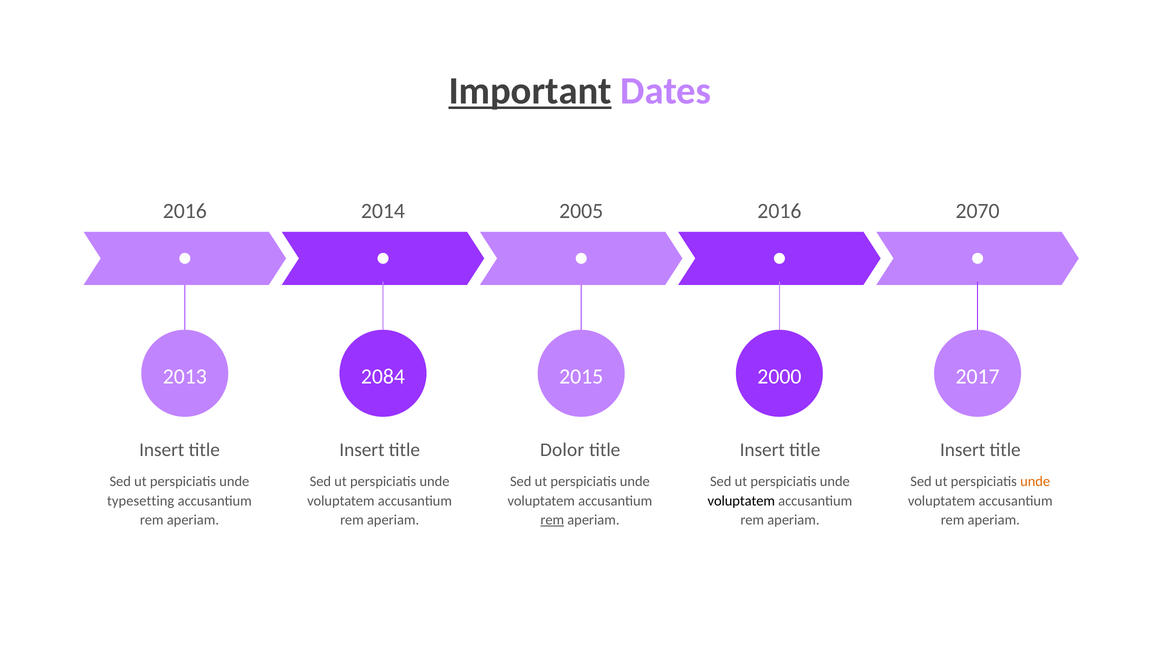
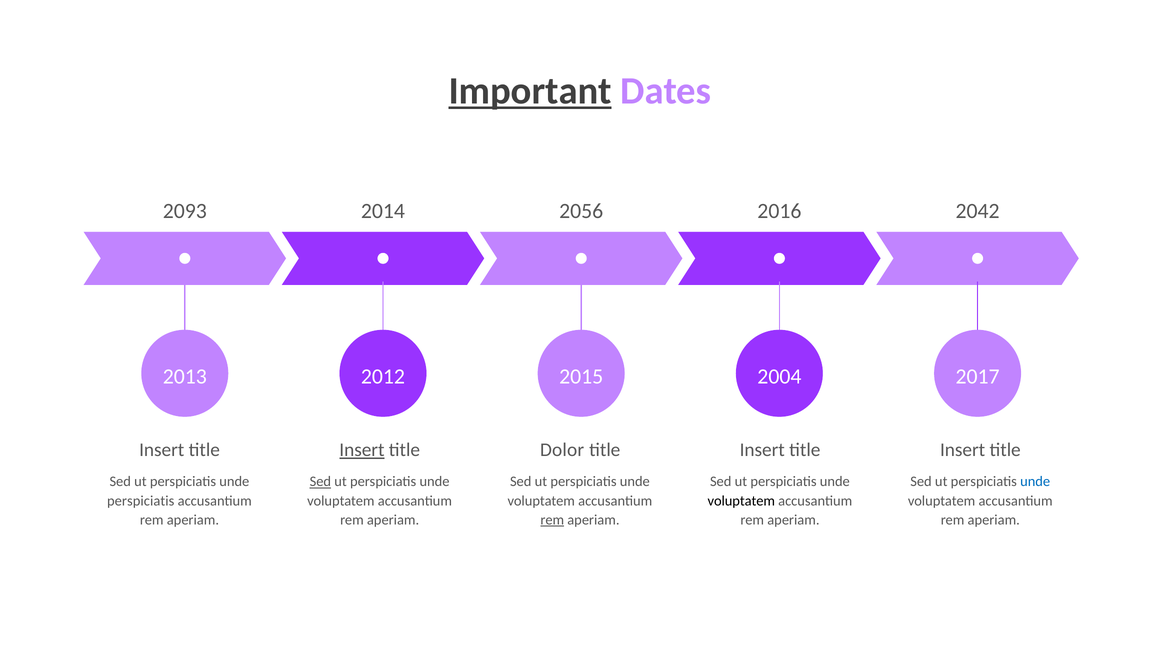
2016 at (185, 211): 2016 -> 2093
2005: 2005 -> 2056
2070: 2070 -> 2042
2084: 2084 -> 2012
2000: 2000 -> 2004
Insert at (362, 450) underline: none -> present
Sed at (320, 481) underline: none -> present
unde at (1035, 481) colour: orange -> blue
typesetting at (141, 500): typesetting -> perspiciatis
